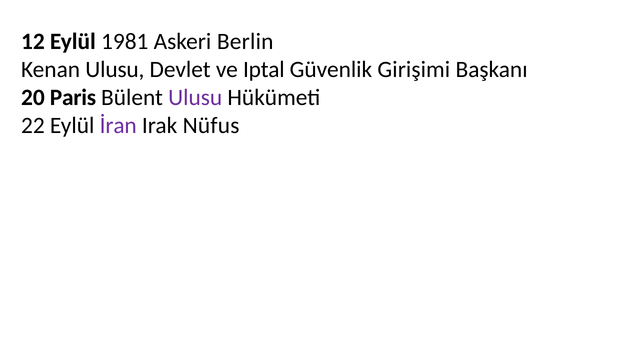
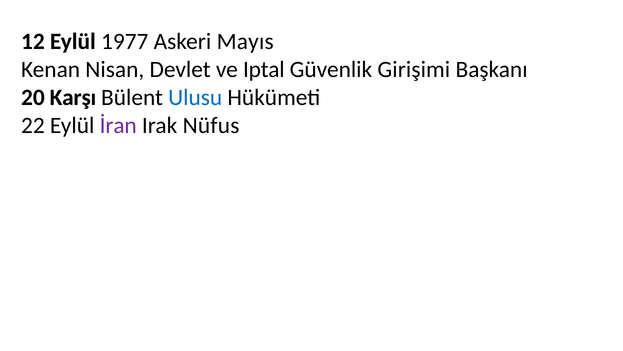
1981: 1981 -> 1977
Berlin: Berlin -> Mayıs
Kenan Ulusu: Ulusu -> Nisan
Paris: Paris -> Karşı
Ulusu at (195, 97) colour: purple -> blue
